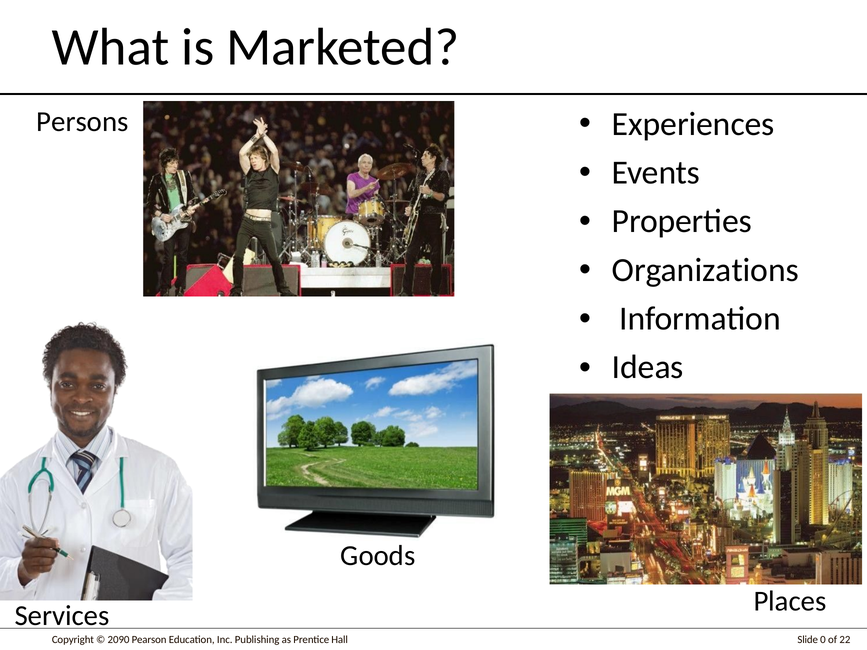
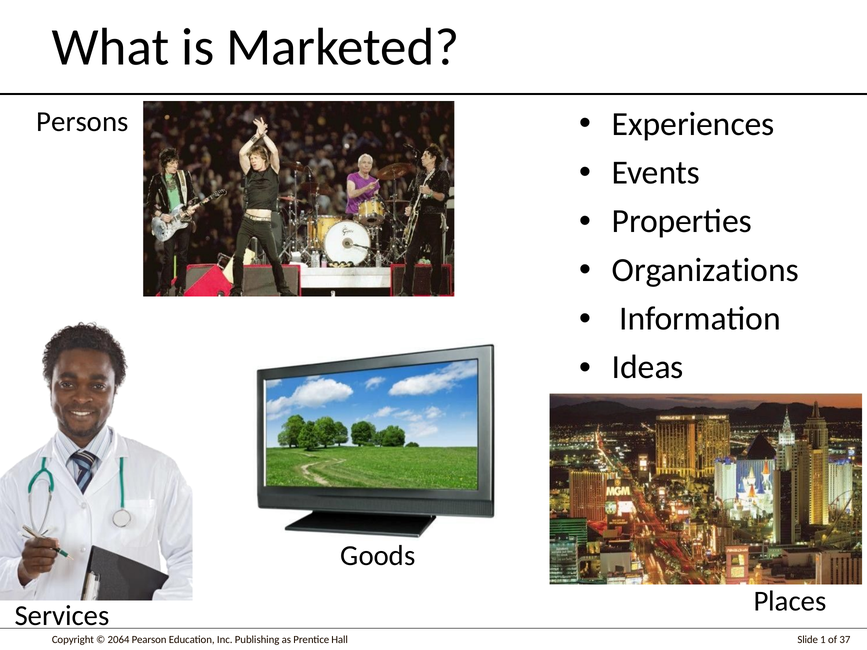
2090: 2090 -> 2064
0: 0 -> 1
22: 22 -> 37
